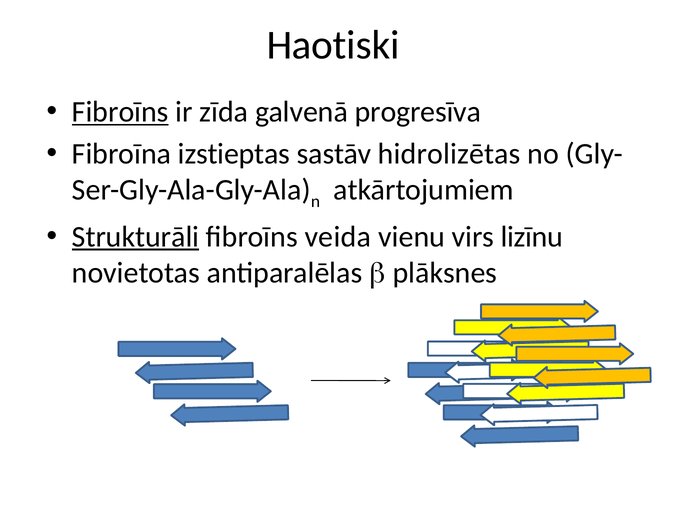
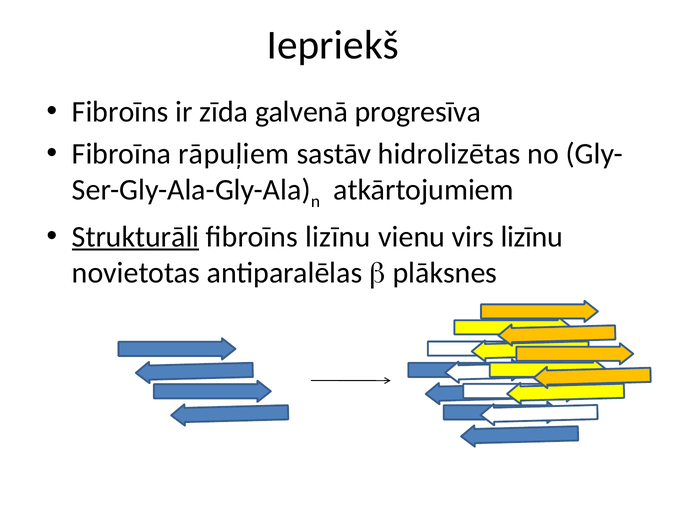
Haotiski: Haotiski -> Iepriekš
Fibroīns at (120, 112) underline: present -> none
izstieptas: izstieptas -> rāpuļiem
fibroīns veida: veida -> lizīnu
